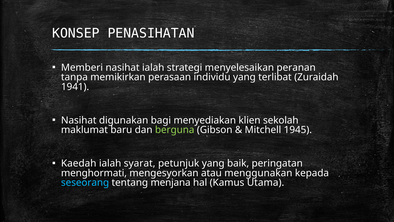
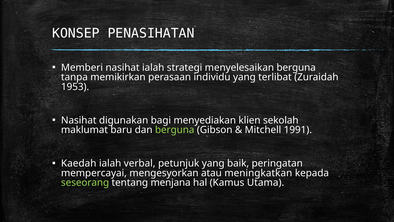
menyelesaikan peranan: peranan -> berguna
1941: 1941 -> 1953
1945: 1945 -> 1991
syarat: syarat -> verbal
menghormati: menghormati -> mempercayai
menggunakan: menggunakan -> meningkatkan
seseorang colour: light blue -> light green
